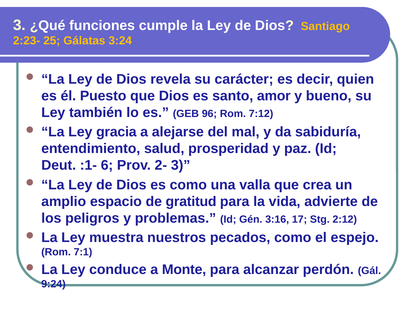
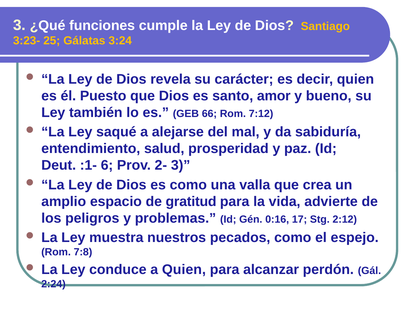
2:23-: 2:23- -> 3:23-
96: 96 -> 66
gracia: gracia -> saqué
3:16: 3:16 -> 0:16
7:1: 7:1 -> 7:8
a Monte: Monte -> Quien
9:24: 9:24 -> 2:24
